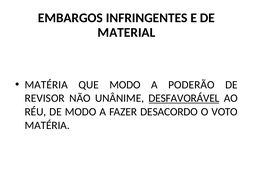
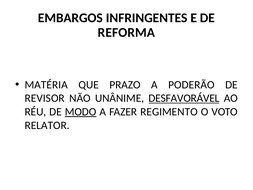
MATERIAL: MATERIAL -> REFORMA
QUE MODO: MODO -> PRAZO
MODO at (81, 112) underline: none -> present
DESACORDO: DESACORDO -> REGIMENTO
MATÉRIA at (47, 125): MATÉRIA -> RELATOR
